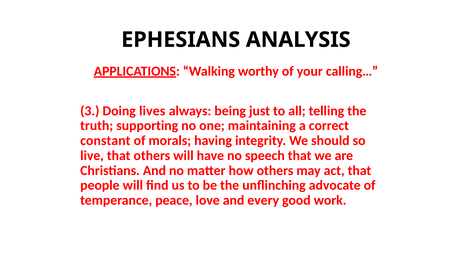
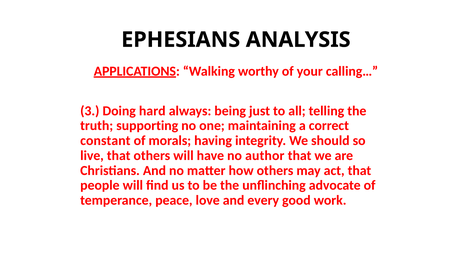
lives: lives -> hard
speech: speech -> author
